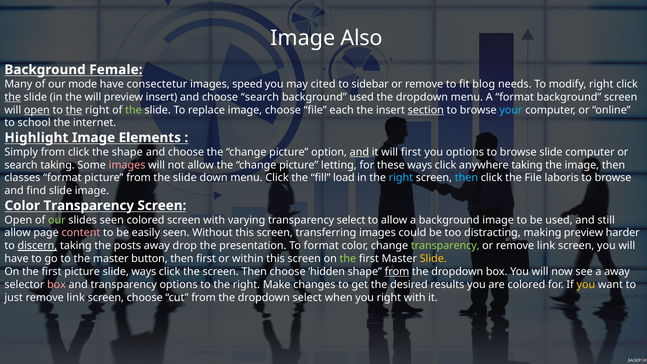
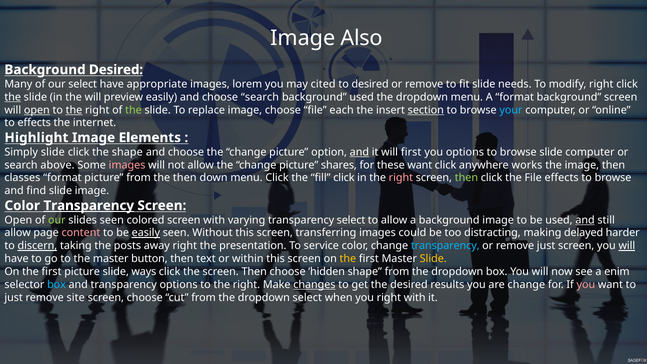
Background Female: Female -> Desired
our mode: mode -> select
consectetur: consectetur -> appropriate
speed: speed -> lorem
to sidebar: sidebar -> desired
fit blog: blog -> slide
preview insert: insert -> easily
to school: school -> effects
Simply from: from -> slide
search taking: taking -> above
letting: letting -> shares
these ways: ways -> want
anywhere taking: taking -> works
from the slide: slide -> then
fill load: load -> click
right at (401, 178) colour: light blue -> pink
then at (466, 178) colour: light blue -> light green
File laboris: laboris -> effects
Transparency at (89, 206) underline: none -> present
and at (585, 220) underline: none -> present
easily at (146, 233) underline: none -> present
making preview: preview -> delayed
away drop: drop -> right
To format: format -> service
transparency at (445, 246) colour: light green -> light blue
or remove link: link -> just
will at (627, 246) underline: none -> present
then first: first -> text
the at (348, 259) colour: light green -> yellow
from at (397, 272) underline: present -> none
a away: away -> enim
box at (56, 285) colour: pink -> light blue
changes underline: none -> present
are colored: colored -> change
you at (586, 285) colour: yellow -> pink
just remove link: link -> site
